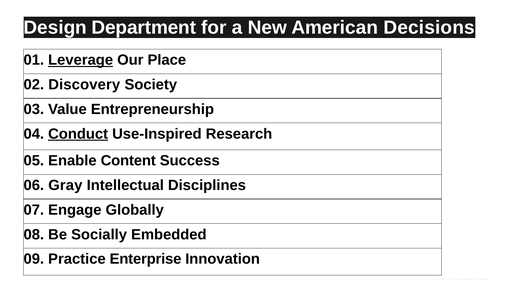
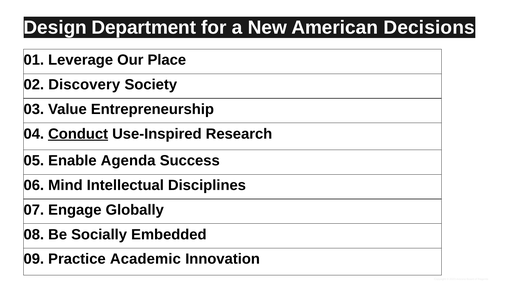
Leverage underline: present -> none
Content: Content -> Agenda
Gray: Gray -> Mind
Enterprise: Enterprise -> Academic
